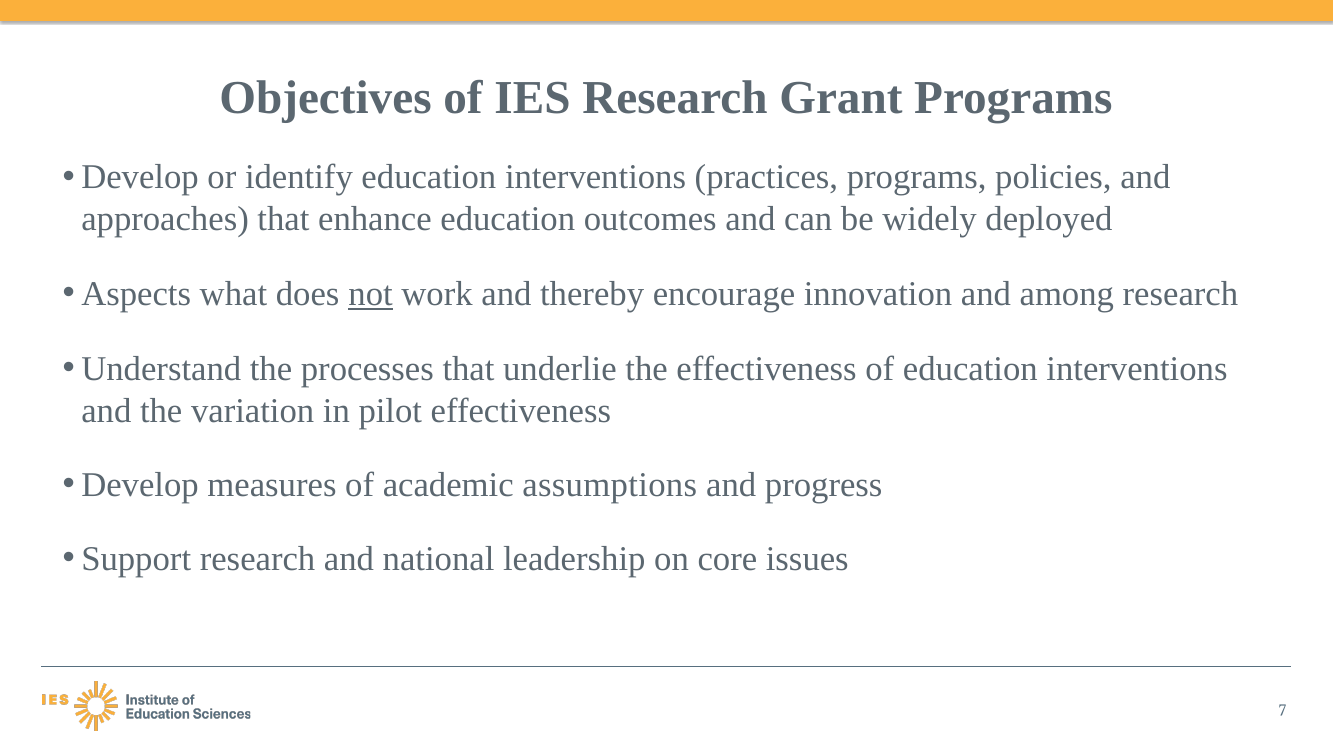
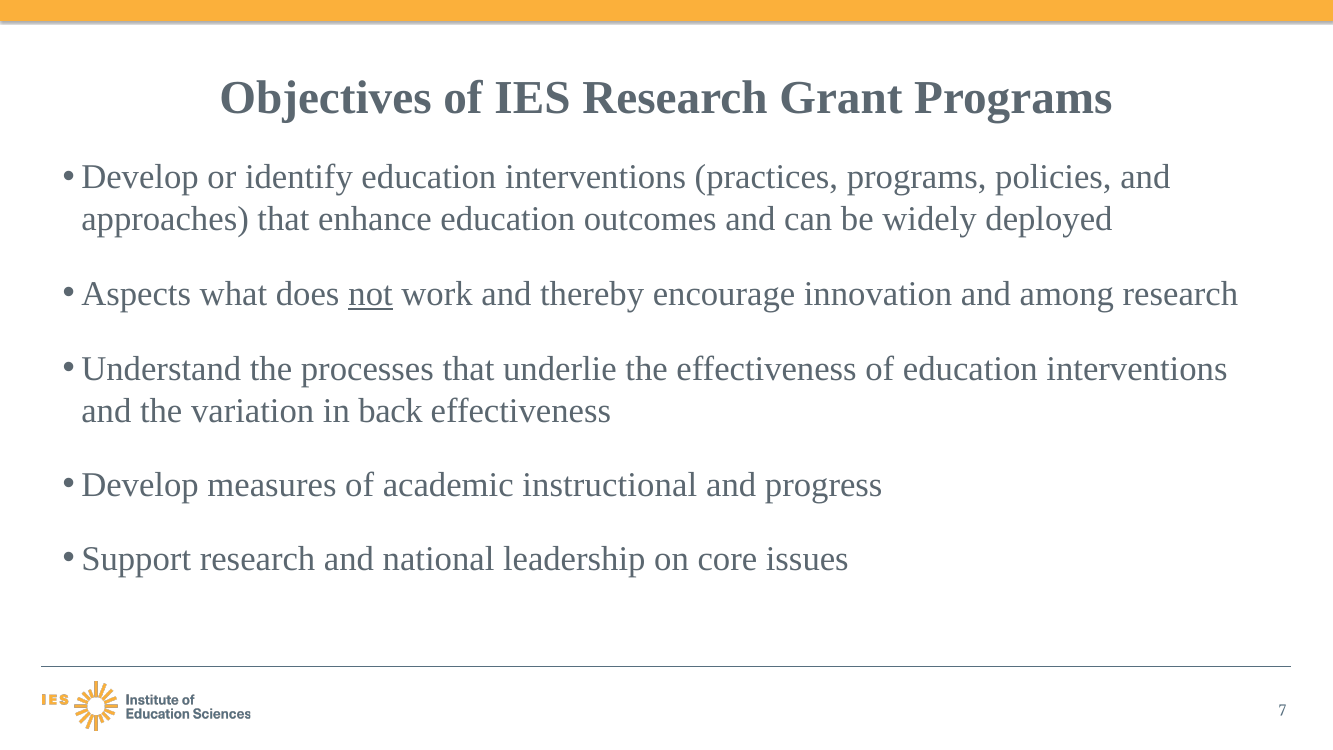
pilot: pilot -> back
assumptions: assumptions -> instructional
